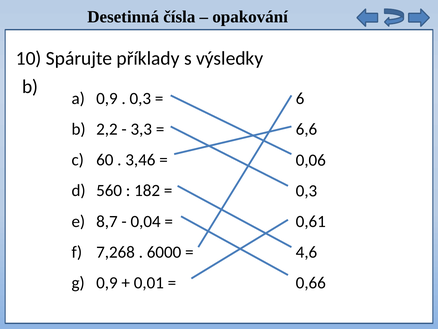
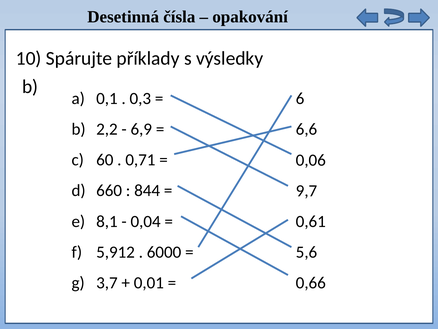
0,9 at (107, 98): 0,9 -> 0,1
3,3: 3,3 -> 6,9
3,46: 3,46 -> 0,71
560: 560 -> 660
182: 182 -> 844
0,3 at (306, 190): 0,3 -> 9,7
8,7: 8,7 -> 8,1
7,268: 7,268 -> 5,912
4,6: 4,6 -> 5,6
0,9 at (107, 282): 0,9 -> 3,7
